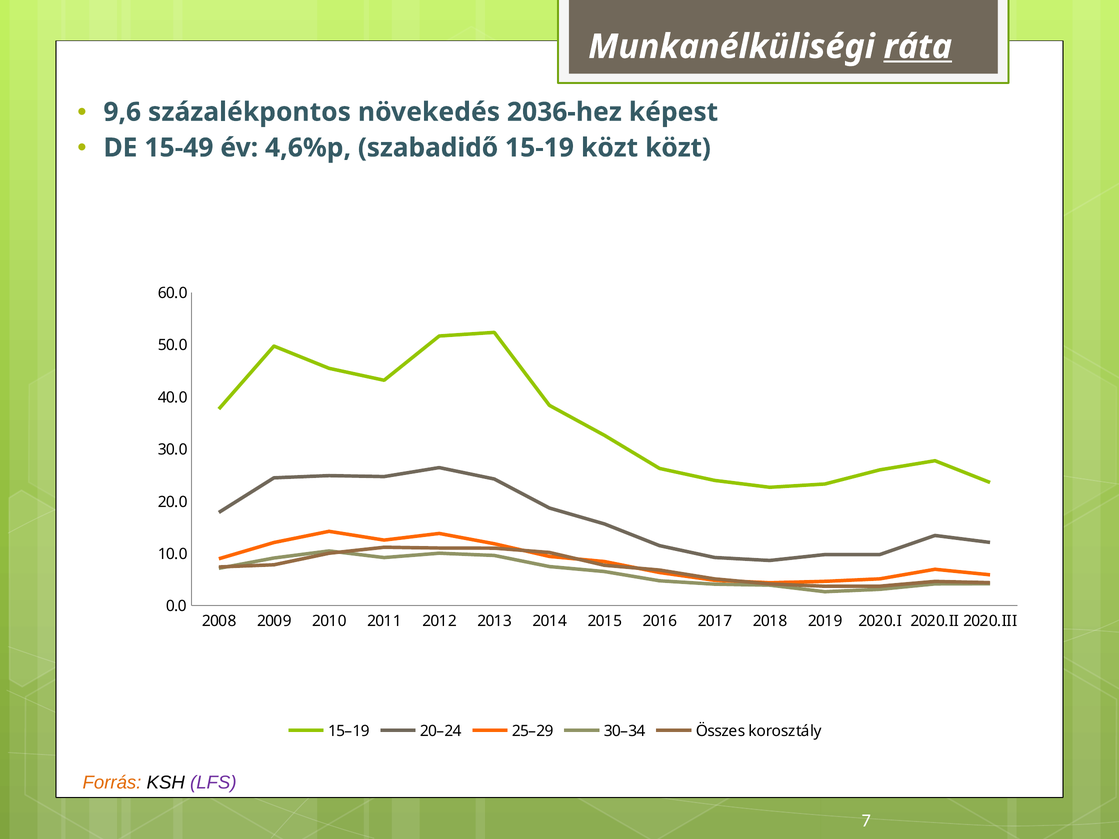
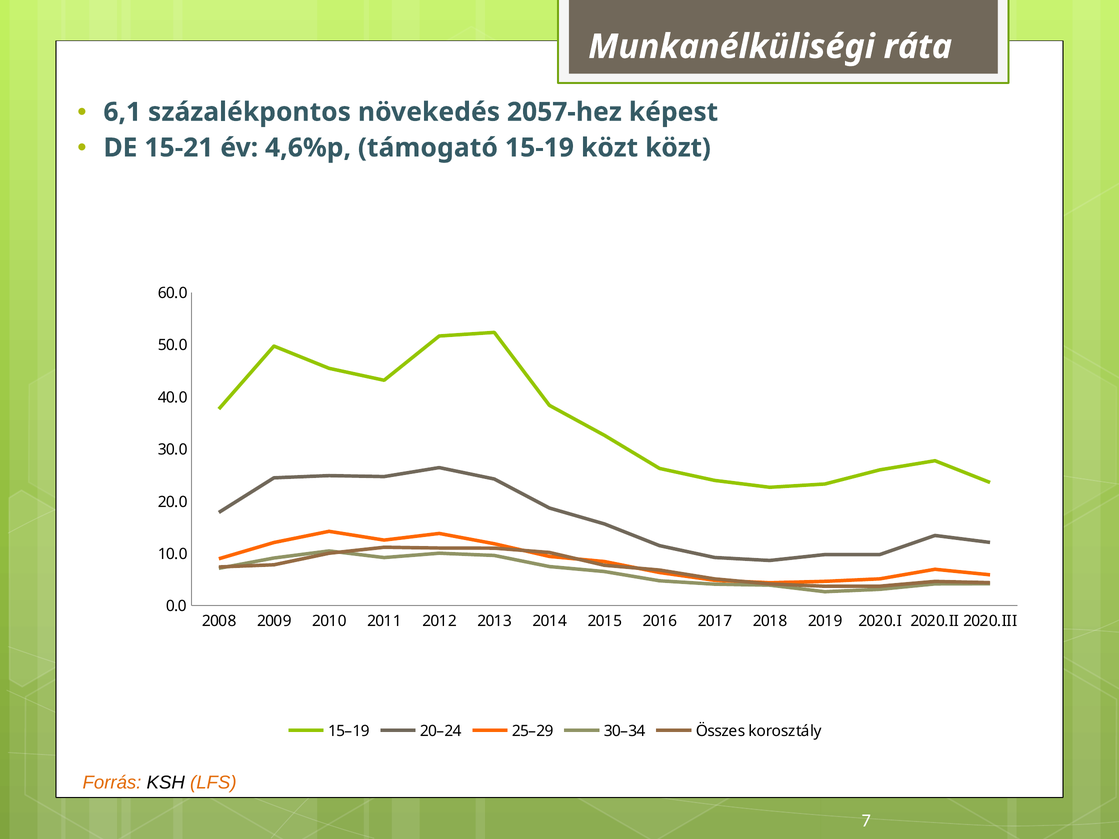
ráta underline: present -> none
9,6: 9,6 -> 6,1
2036-hez: 2036-hez -> 2057-hez
15-49: 15-49 -> 15-21
szabadidő: szabadidő -> támogató
LFS colour: purple -> orange
